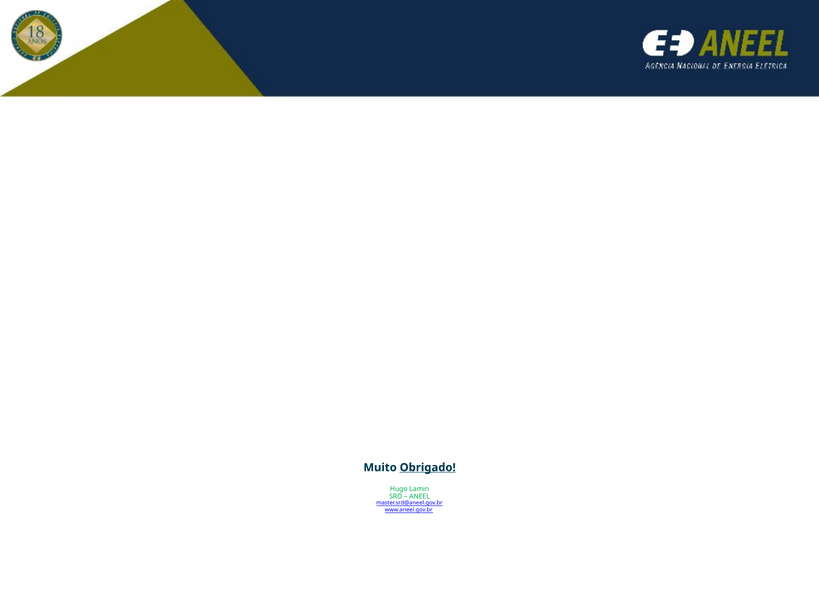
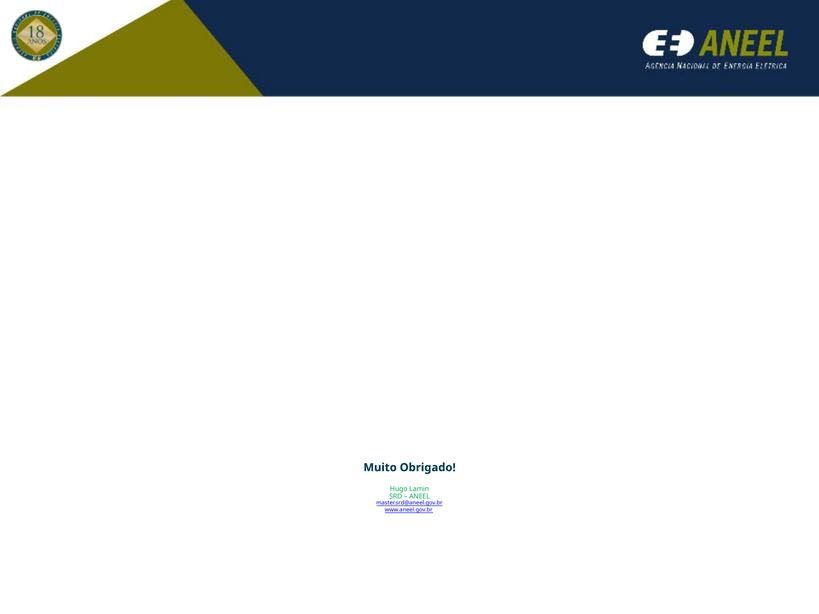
Obrigado underline: present -> none
